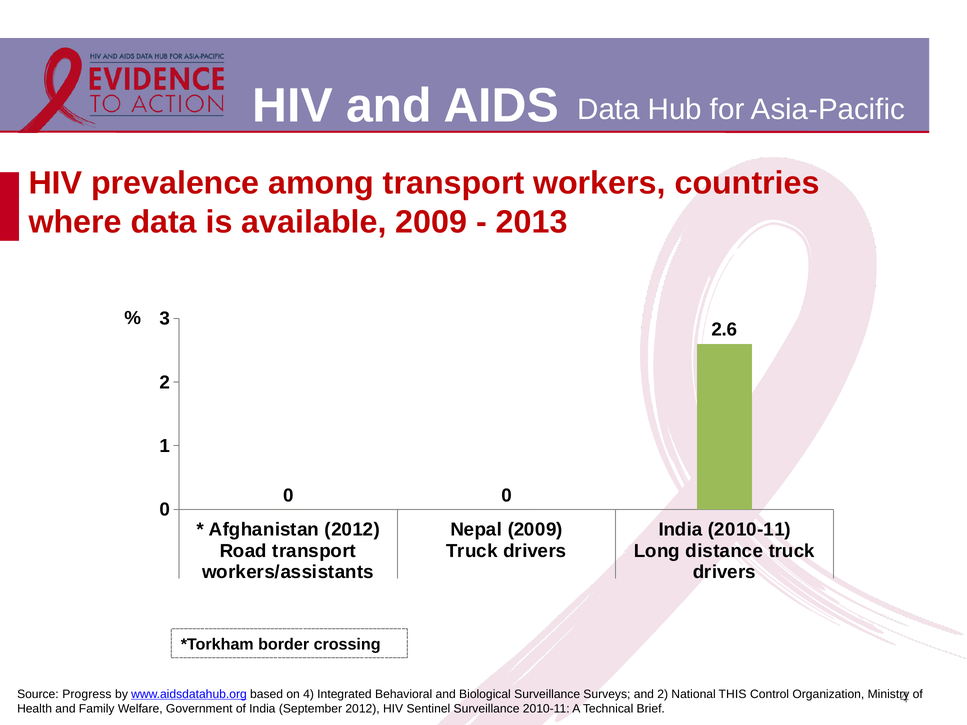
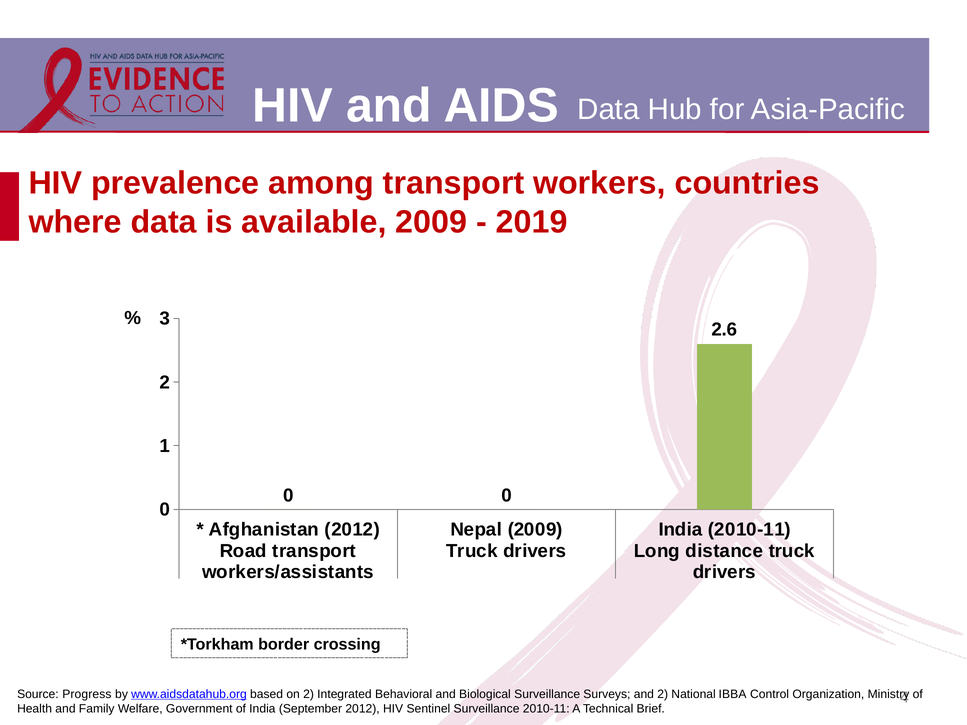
2013: 2013 -> 2019
on 4: 4 -> 2
THIS: THIS -> IBBA
